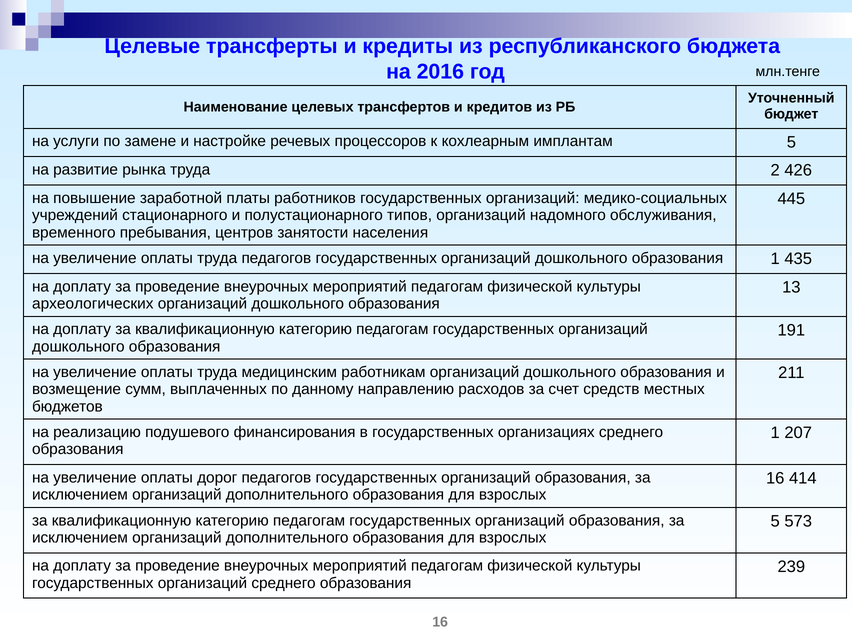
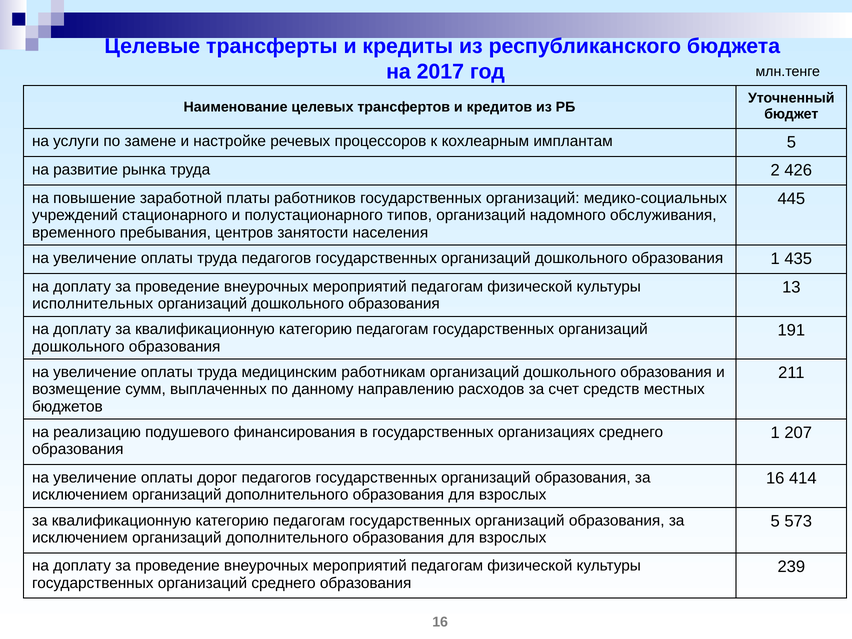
2016: 2016 -> 2017
археологических: археологических -> исполнительных
